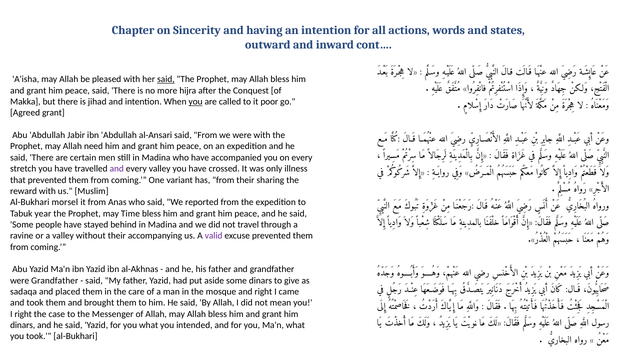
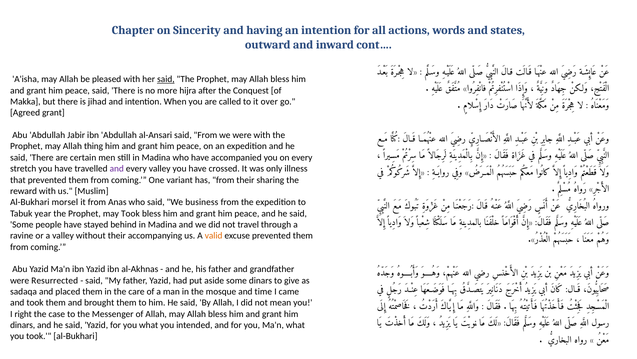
you at (196, 102) underline: present -> none
poor: poor -> over
need: need -> thing
reported: reported -> business
may Time: Time -> Took
valid colour: purple -> orange
were Grandfather: Grandfather -> Resurrected
and right: right -> time
